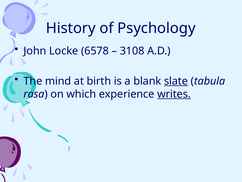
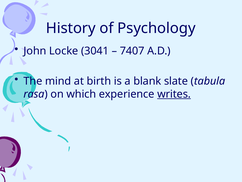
6578: 6578 -> 3041
3108: 3108 -> 7407
slate underline: present -> none
